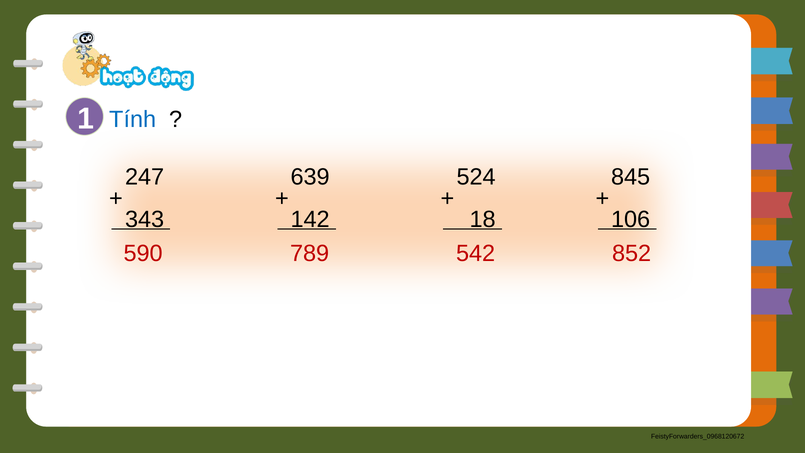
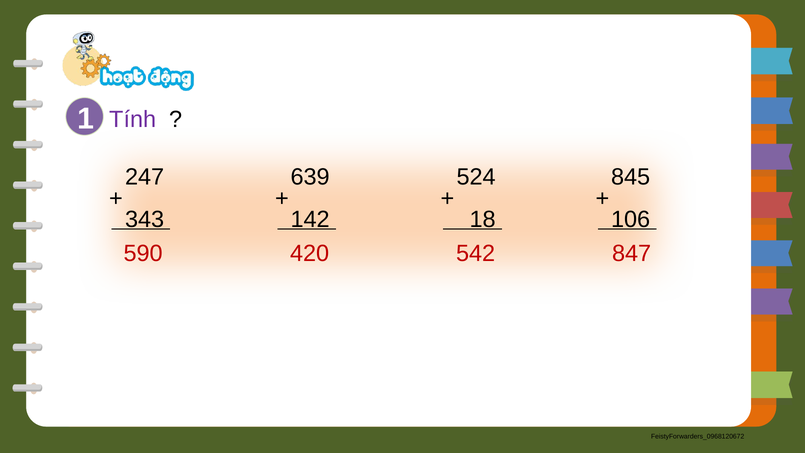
Tính colour: blue -> purple
789: 789 -> 420
852: 852 -> 847
